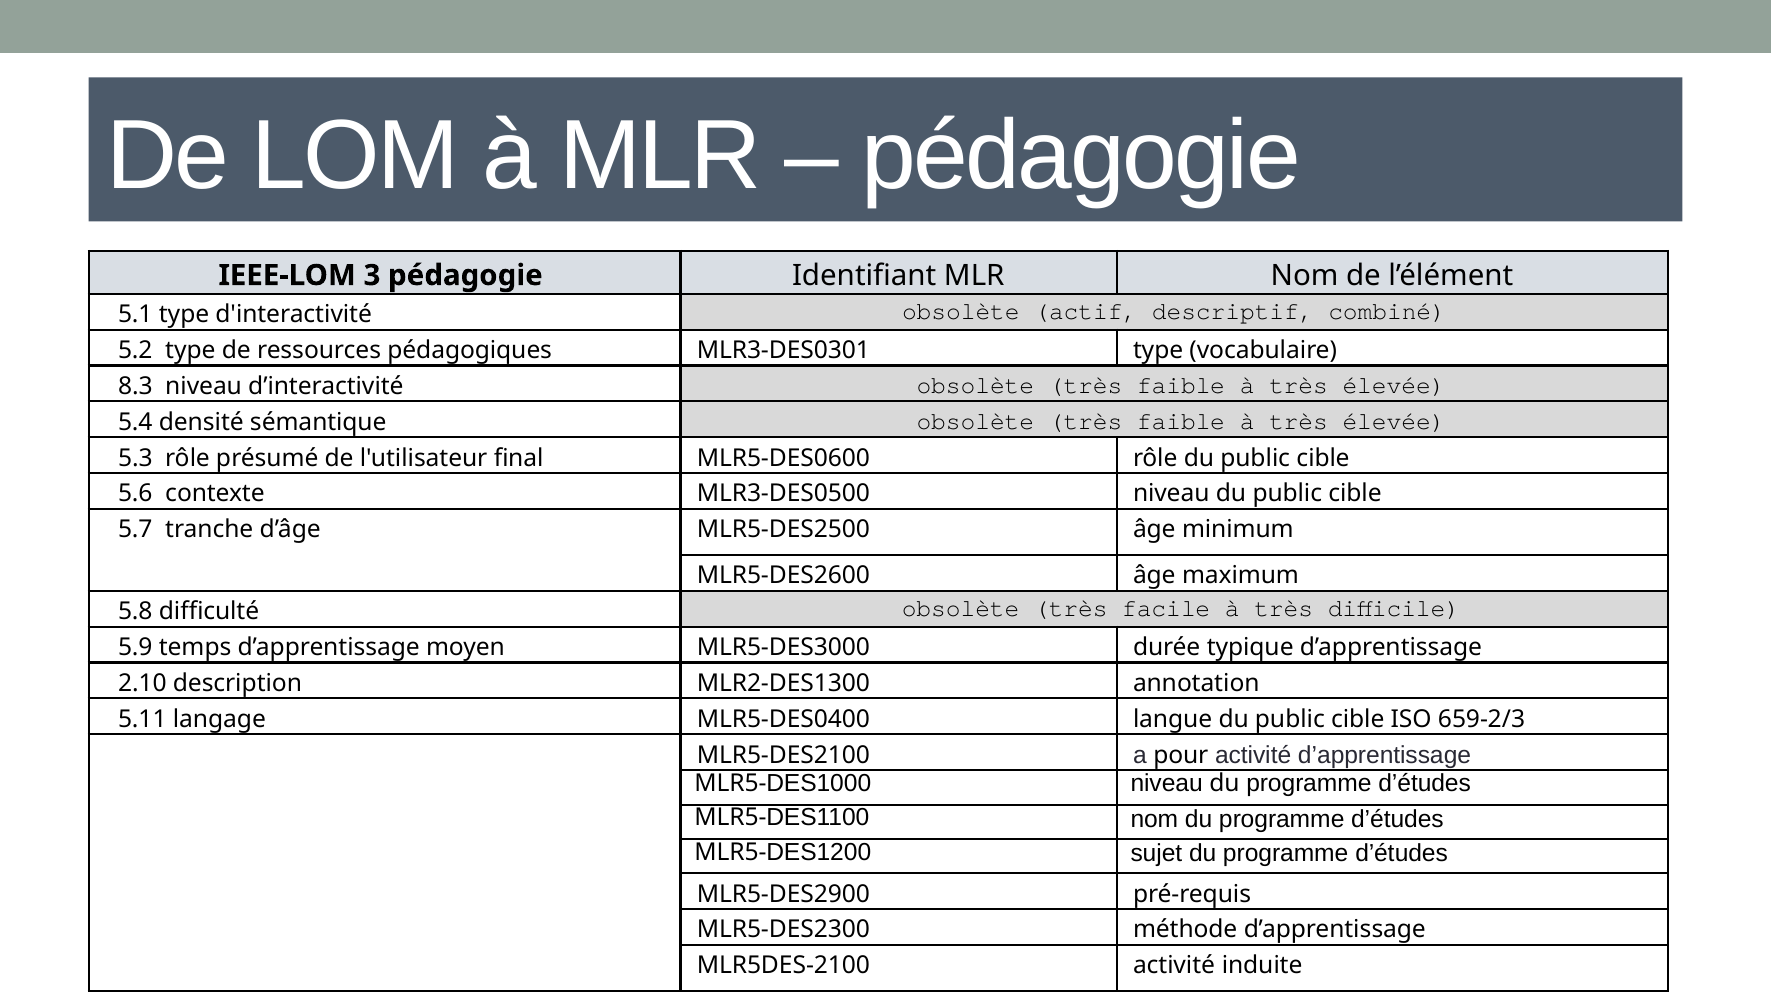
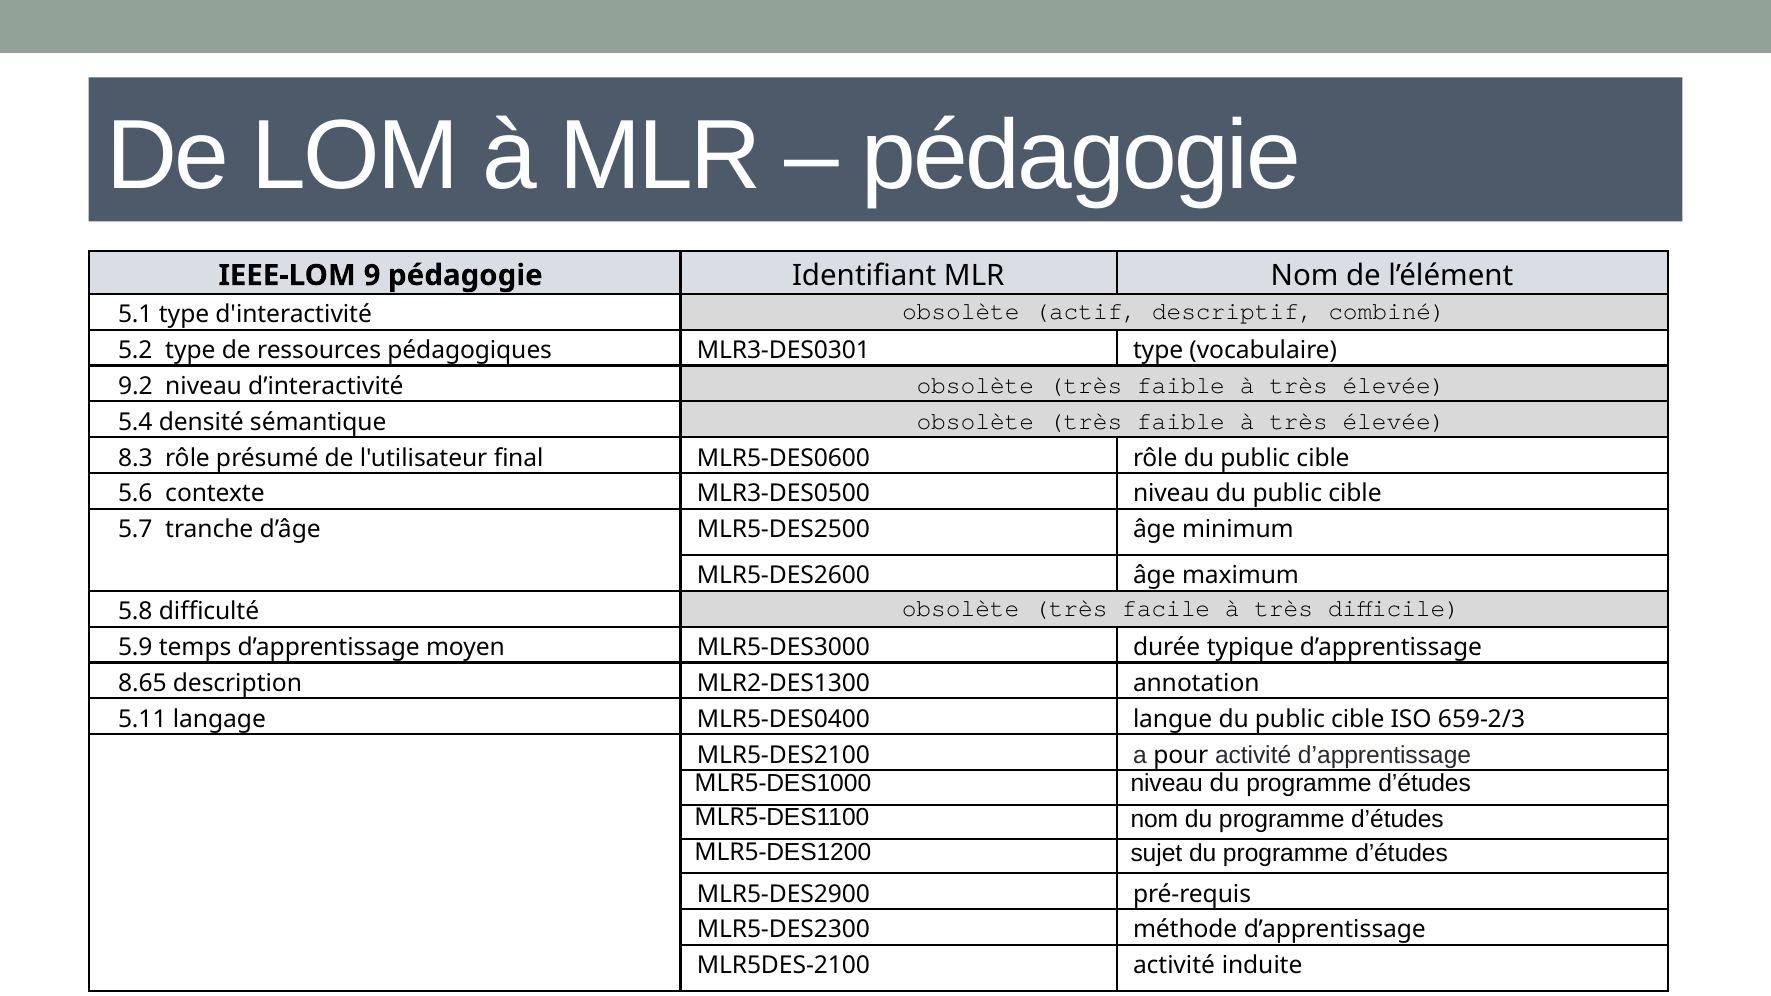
3: 3 -> 9
8.3: 8.3 -> 9.2
5.3: 5.3 -> 8.3
2.10: 2.10 -> 8.65
